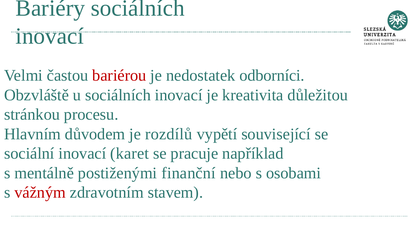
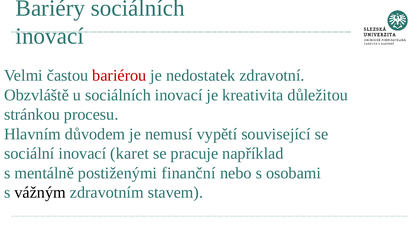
odborníci: odborníci -> zdravotní
rozdílů: rozdílů -> nemusí
vážným colour: red -> black
